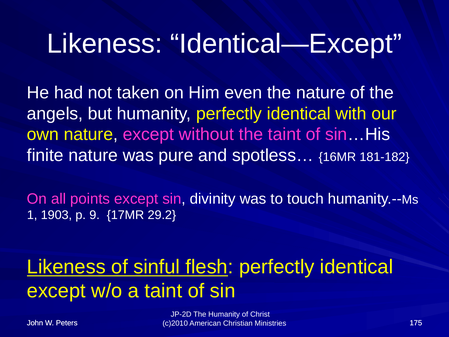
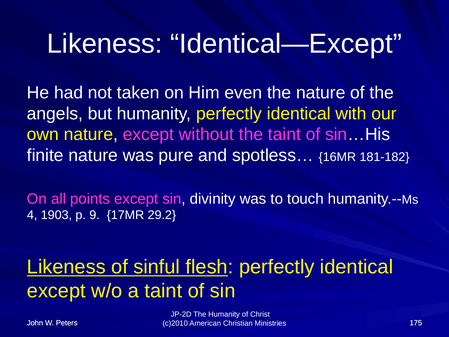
1: 1 -> 4
